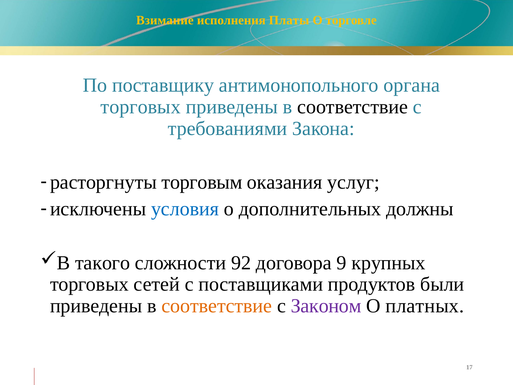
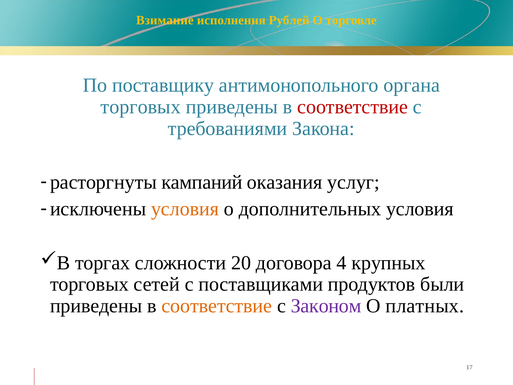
Платы: Платы -> Рублей
соответствие at (353, 107) colour: black -> red
торговым: торговым -> кампаний
условия at (185, 209) colour: blue -> orange
дополнительных должны: должны -> условия
такого: такого -> торгах
92: 92 -> 20
9: 9 -> 4
